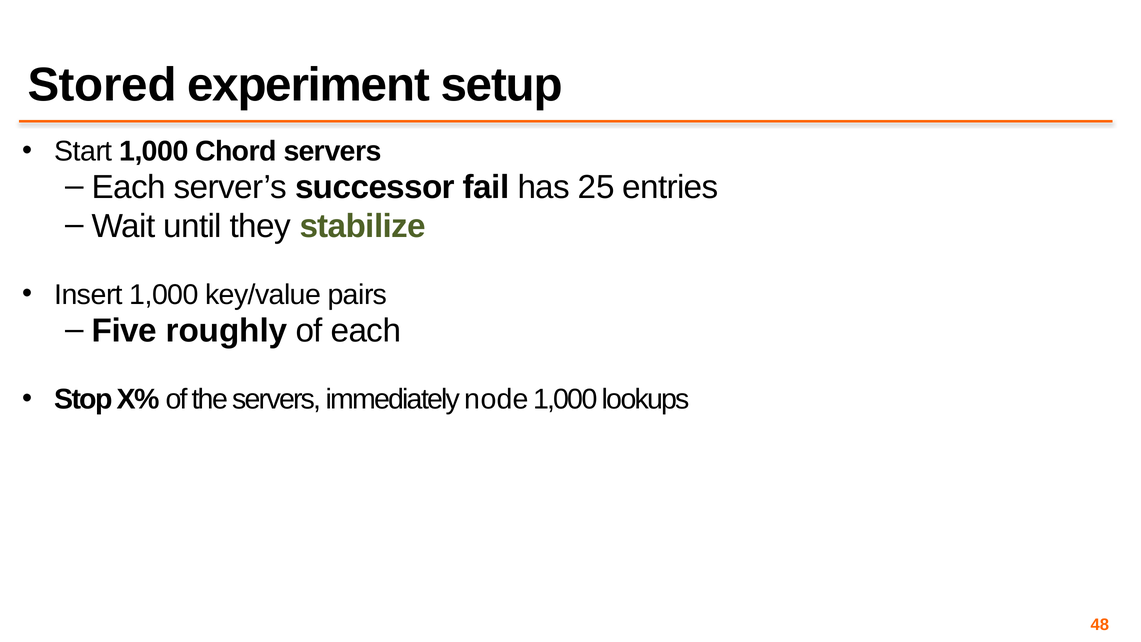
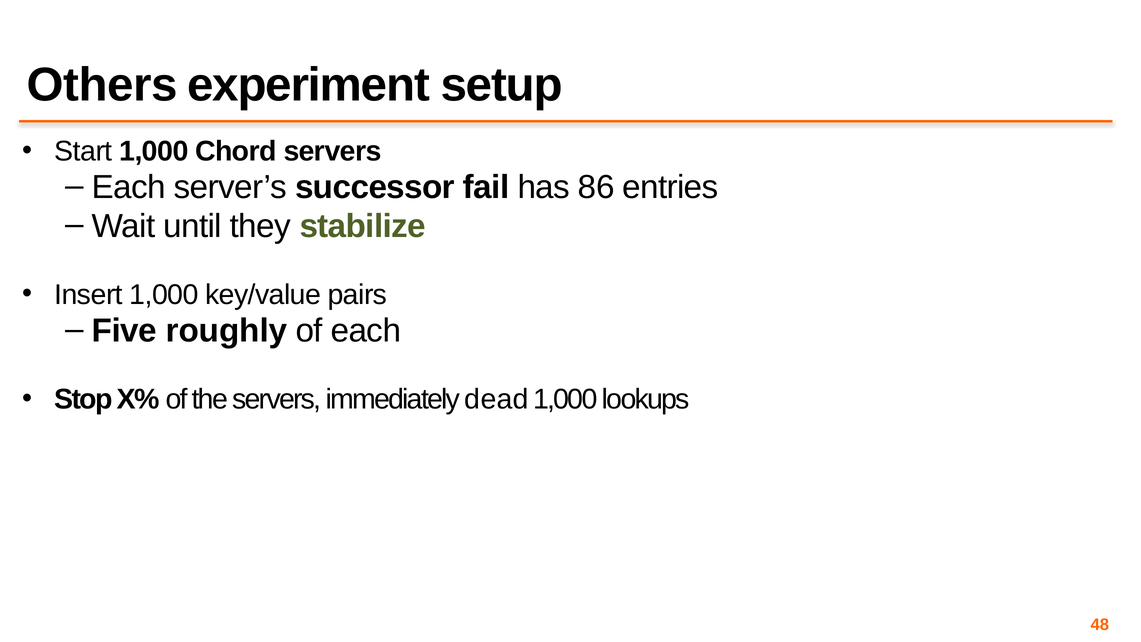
Stored: Stored -> Others
25: 25 -> 86
node: node -> dead
